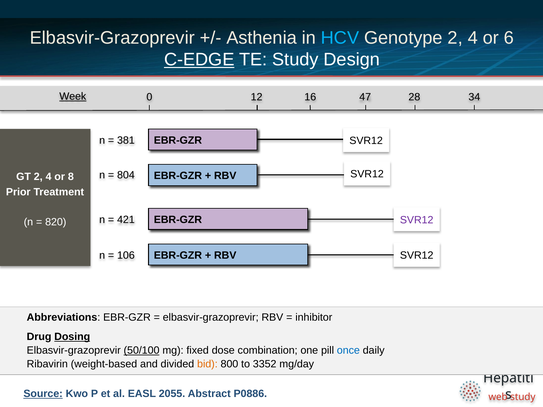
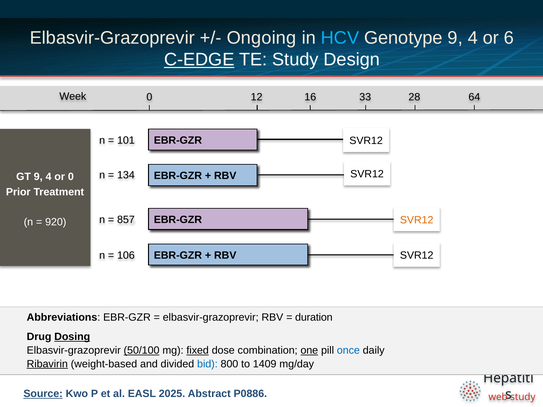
Asthenia: Asthenia -> Ongoing
Genotype 2: 2 -> 9
Week underline: present -> none
34: 34 -> 64
47: 47 -> 33
381: 381 -> 101
804: 804 -> 134
GT 2: 2 -> 9
or 8: 8 -> 0
421: 421 -> 857
SVR12 at (417, 220) colour: purple -> orange
820: 820 -> 920
inhibitor: inhibitor -> duration
fixed underline: none -> present
one underline: none -> present
Ribavirin underline: none -> present
bid colour: orange -> blue
3352: 3352 -> 1409
2055: 2055 -> 2025
